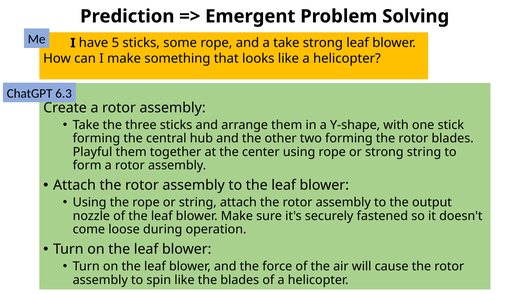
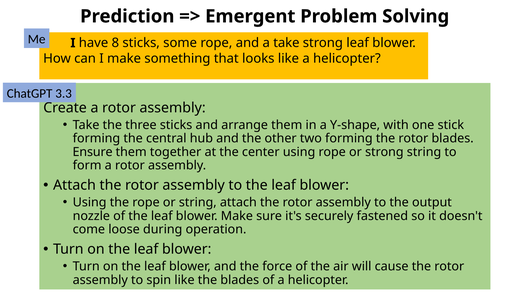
5: 5 -> 8
6.3: 6.3 -> 3.3
Playful: Playful -> Ensure
